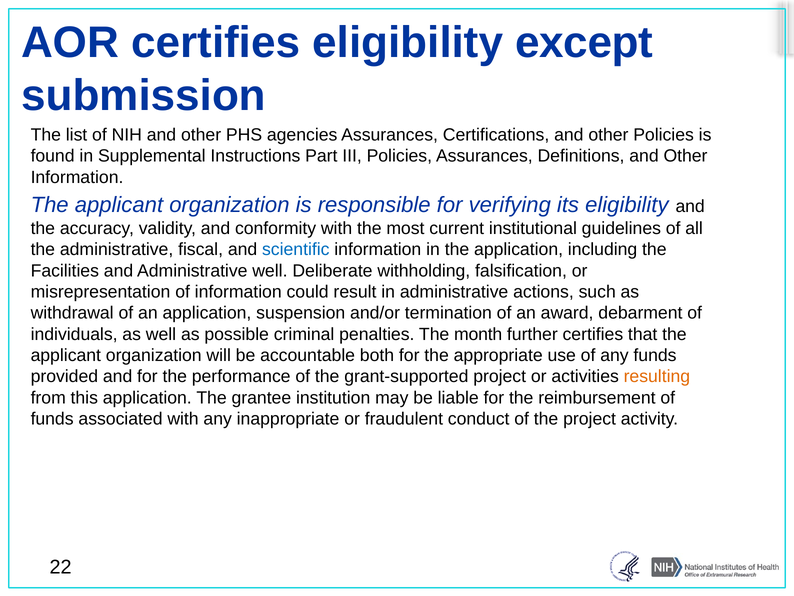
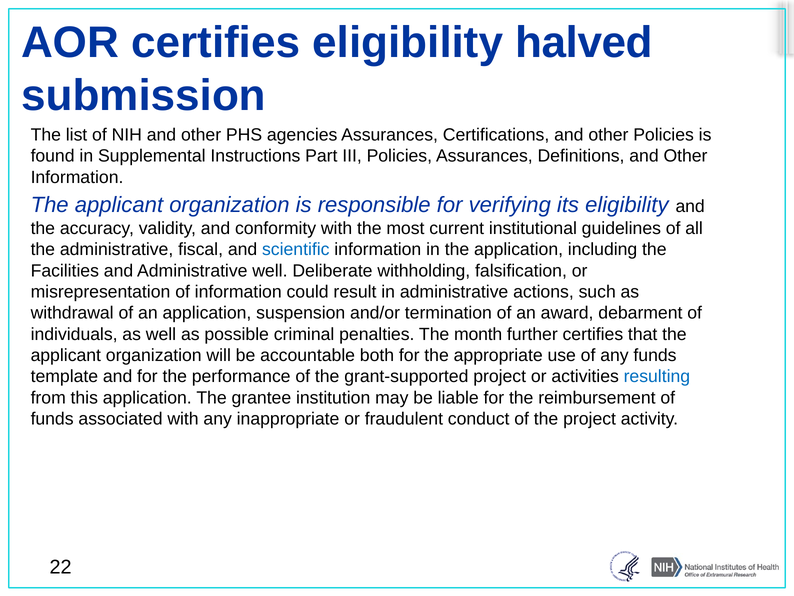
except: except -> halved
provided: provided -> template
resulting colour: orange -> blue
